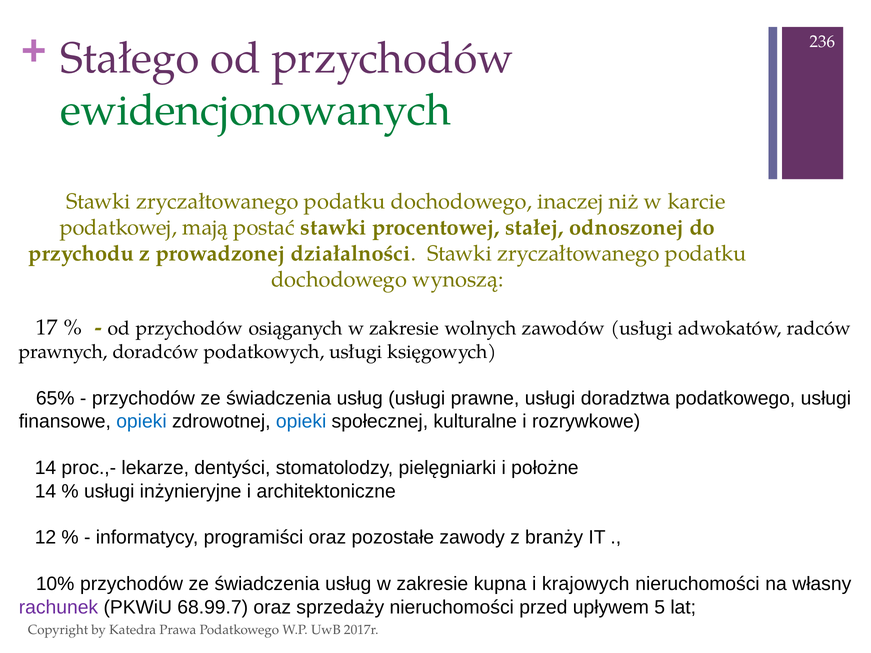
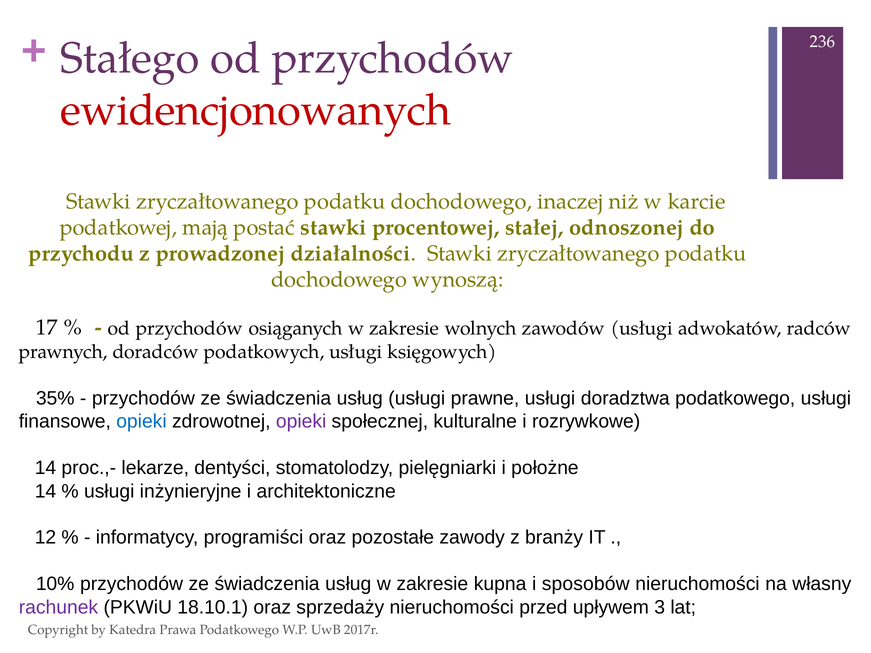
ewidencjonowanych colour: green -> red
65%: 65% -> 35%
opieki at (301, 422) colour: blue -> purple
krajowych: krajowych -> sposobów
68.99.7: 68.99.7 -> 18.10.1
5: 5 -> 3
